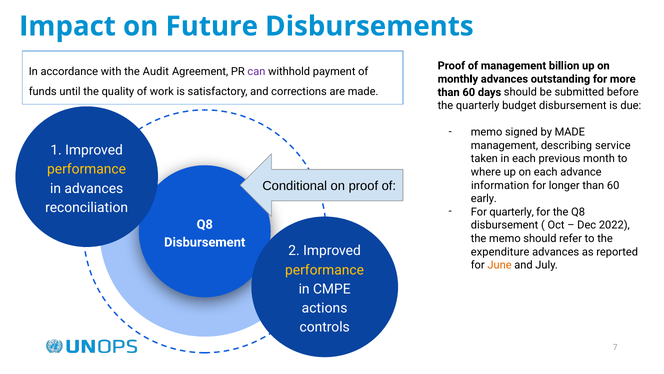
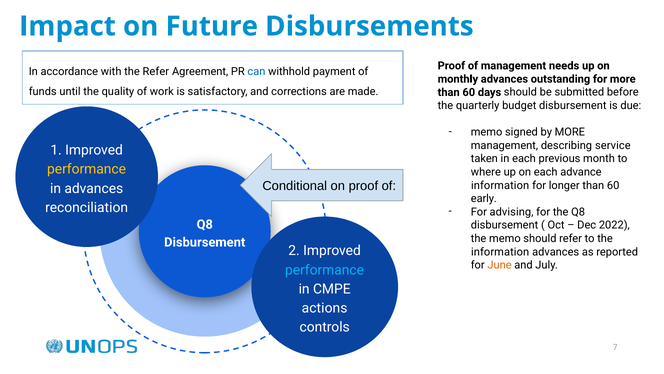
billion: billion -> needs
the Audit: Audit -> Refer
can colour: purple -> blue
by MADE: MADE -> MORE
For quarterly: quarterly -> advising
expenditure at (500, 252): expenditure -> information
performance at (325, 270) colour: yellow -> light blue
